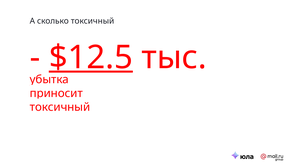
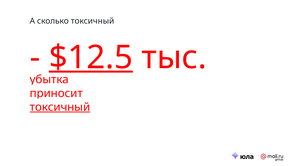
токсичный at (60, 107) underline: none -> present
